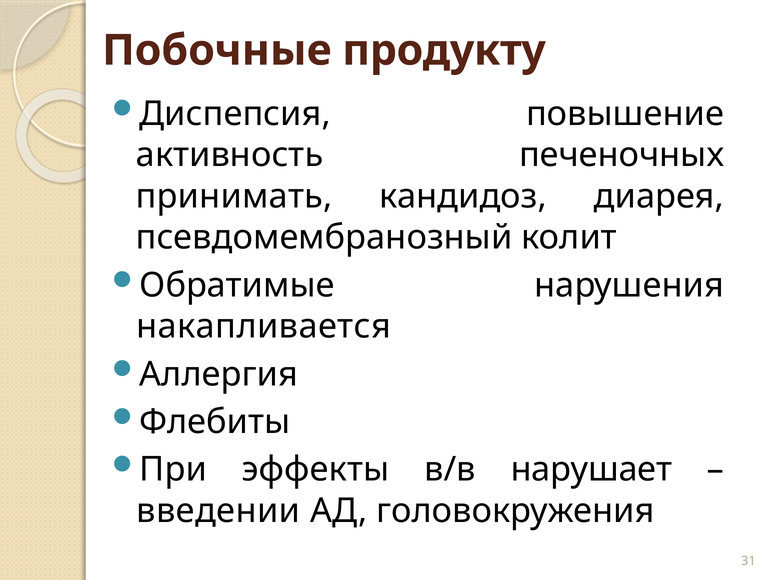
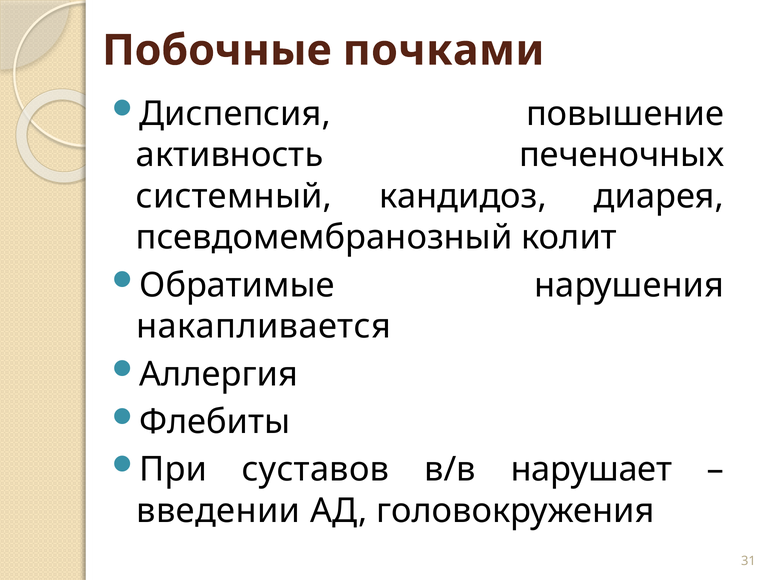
продукту: продукту -> почками
принимать: принимать -> системный
эффекты: эффекты -> суставов
